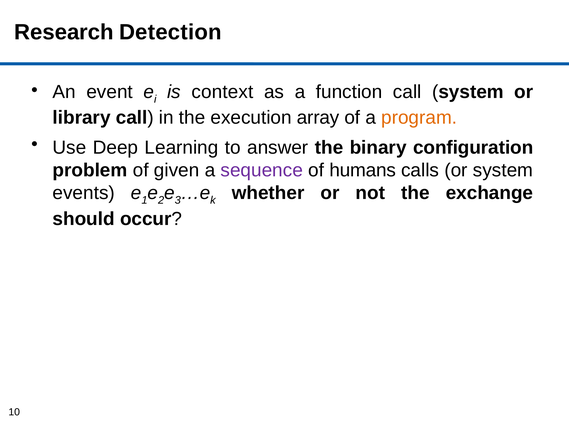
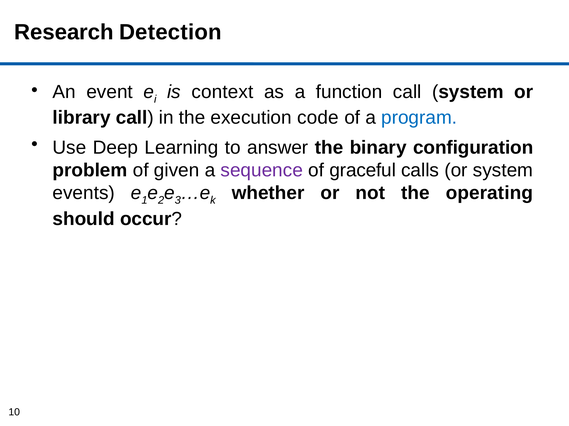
array: array -> code
program colour: orange -> blue
humans: humans -> graceful
exchange: exchange -> operating
